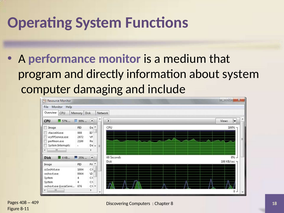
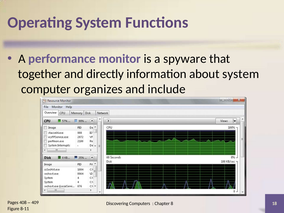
medium: medium -> spyware
program: program -> together
damaging: damaging -> organizes
